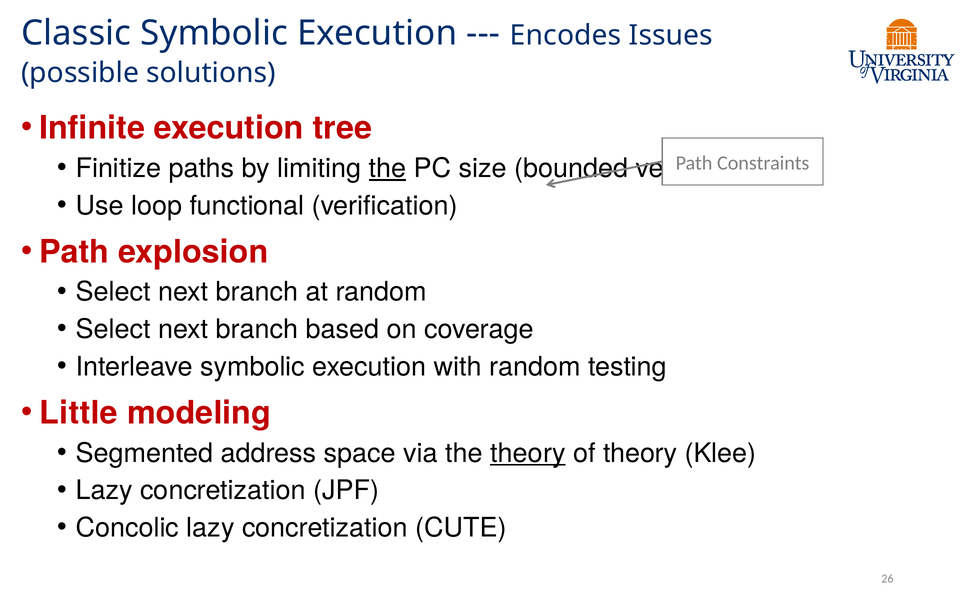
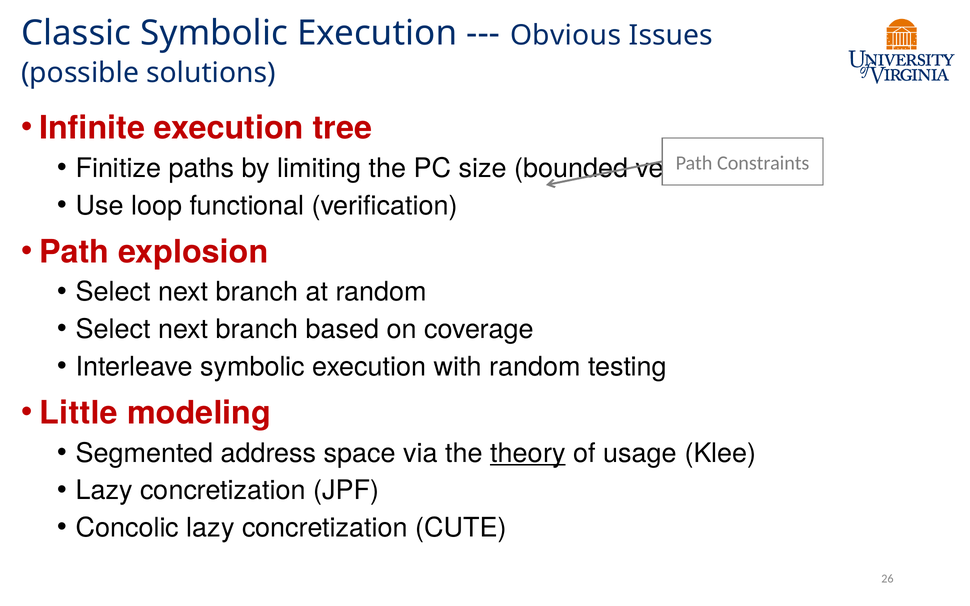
Encodes: Encodes -> Obvious
the at (388, 169) underline: present -> none
of theory: theory -> usage
